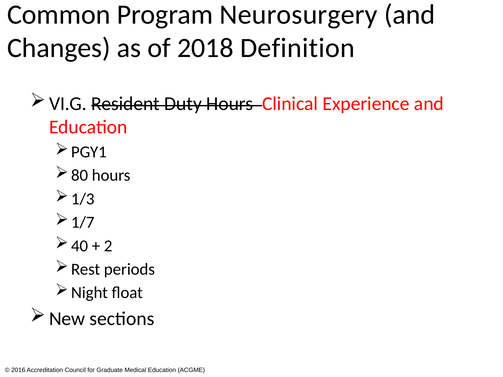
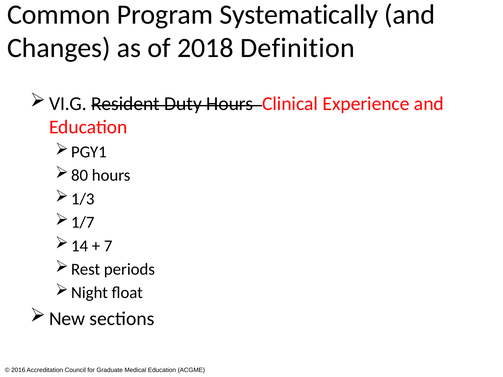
Neurosurgery: Neurosurgery -> Systematically
40: 40 -> 14
2: 2 -> 7
